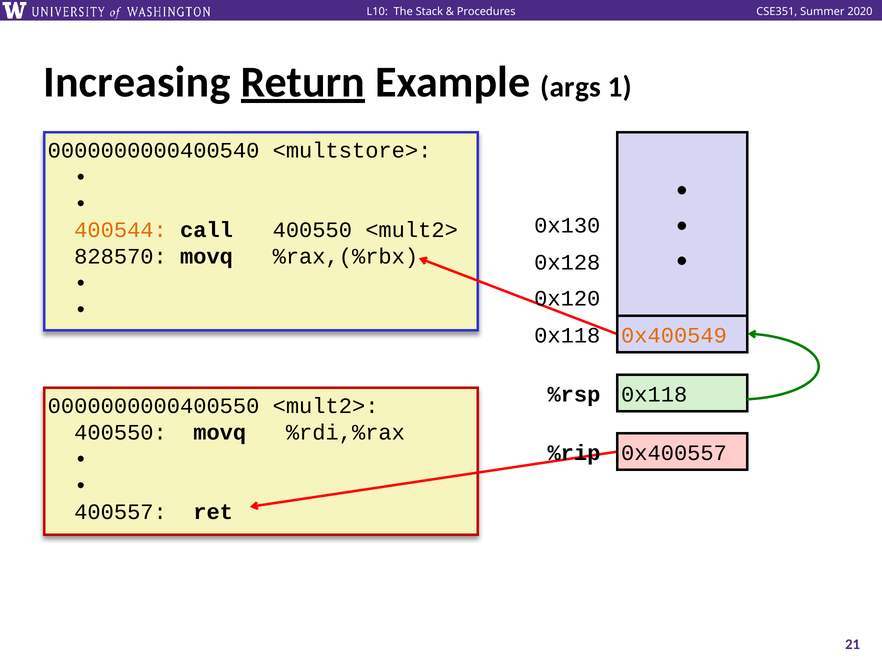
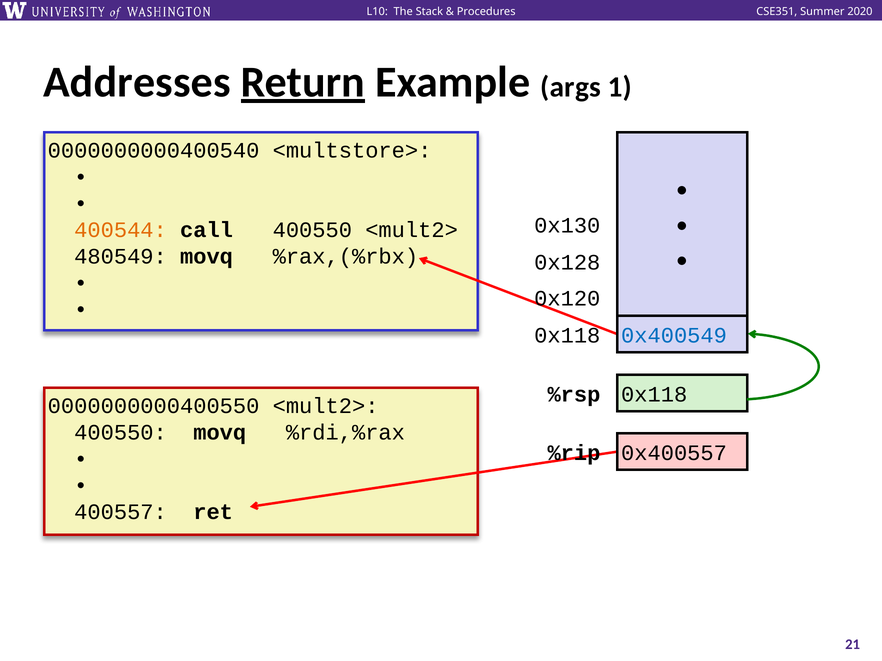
Increasing: Increasing -> Addresses
828570: 828570 -> 480549
0x400549 colour: orange -> blue
